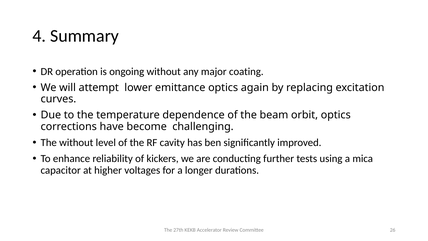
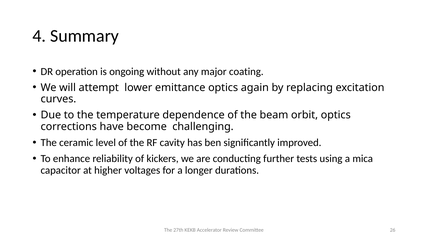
The without: without -> ceramic
